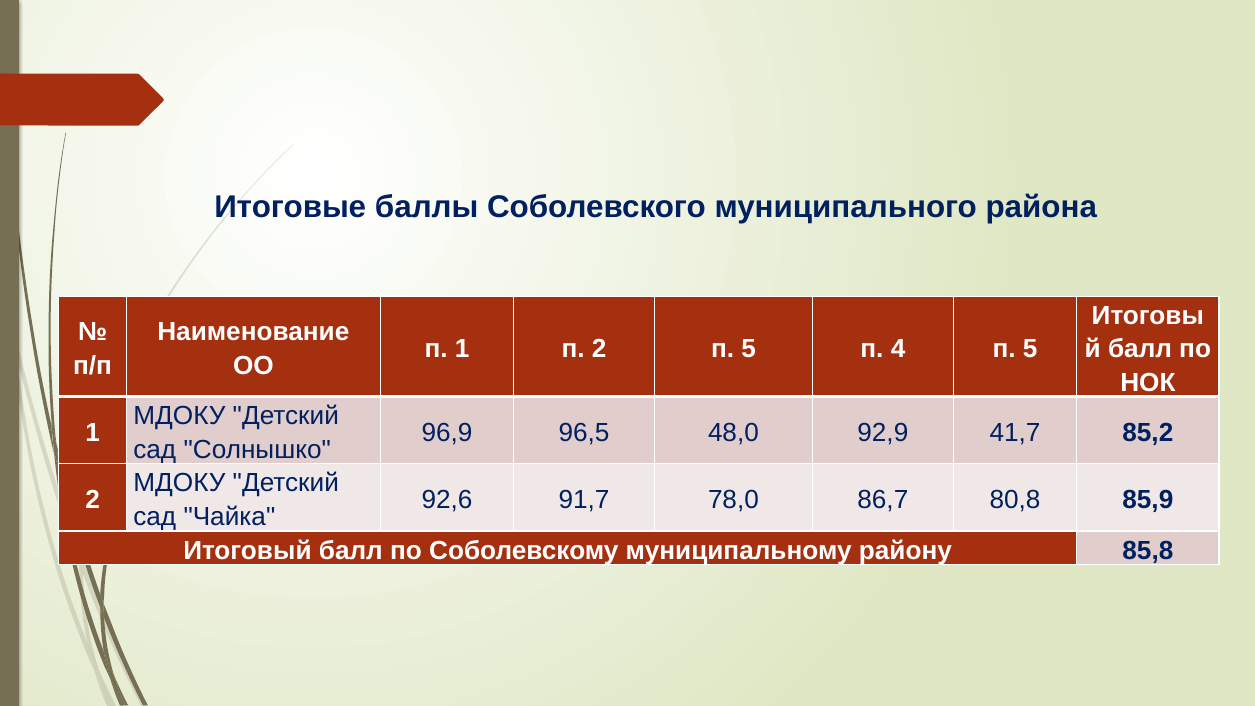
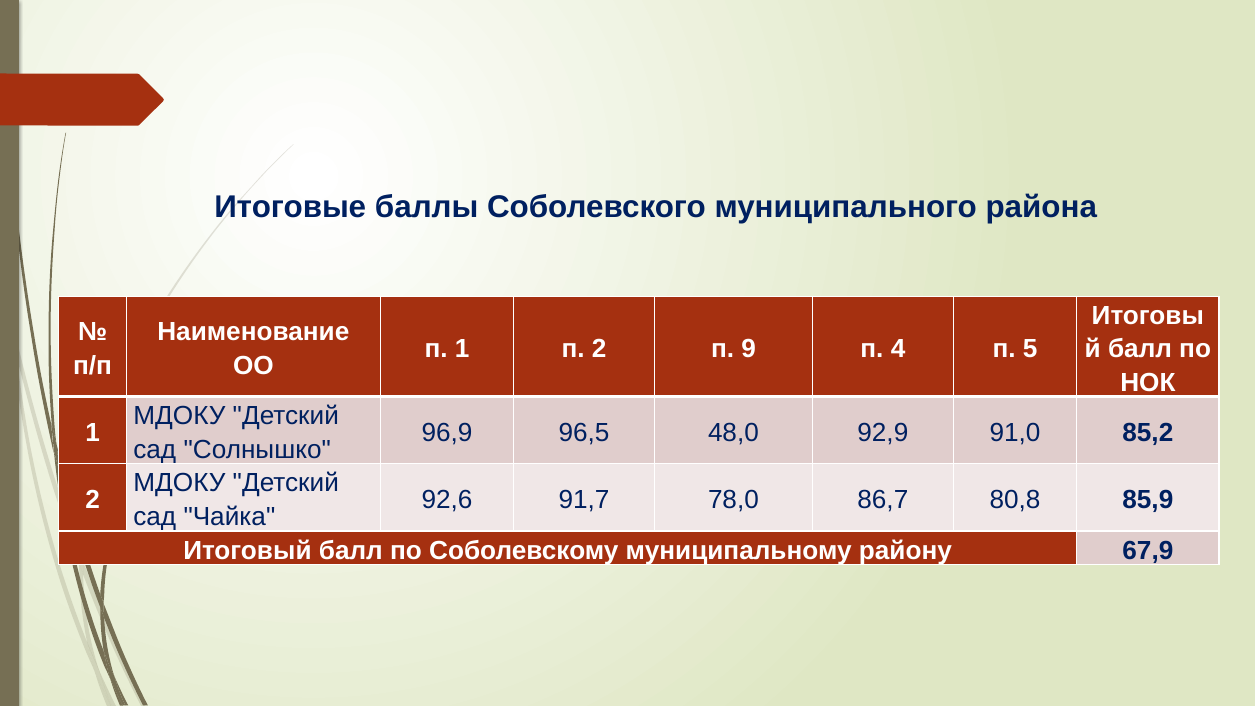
2 п 5: 5 -> 9
41,7: 41,7 -> 91,0
85,8: 85,8 -> 67,9
